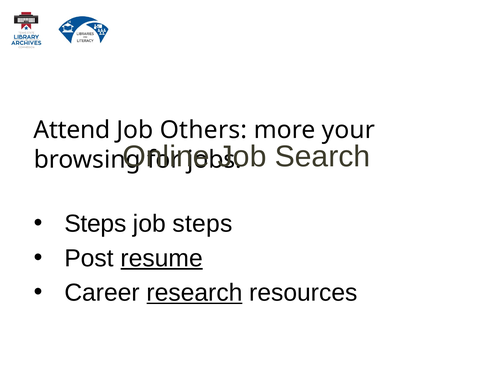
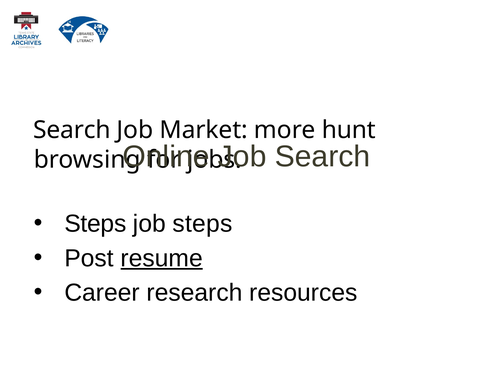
Attend at (72, 130): Attend -> Search
Others: Others -> Market
your: your -> hunt
research underline: present -> none
